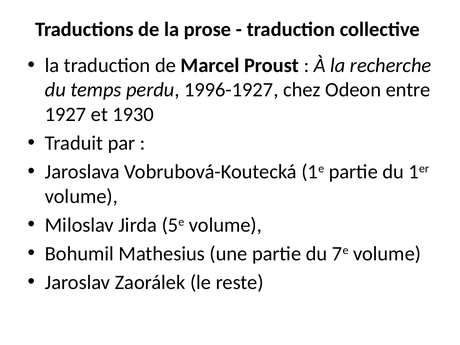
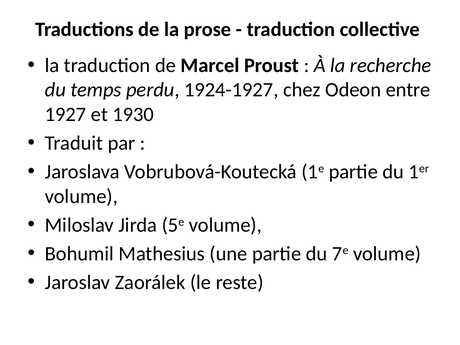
1996-1927: 1996-1927 -> 1924-1927
